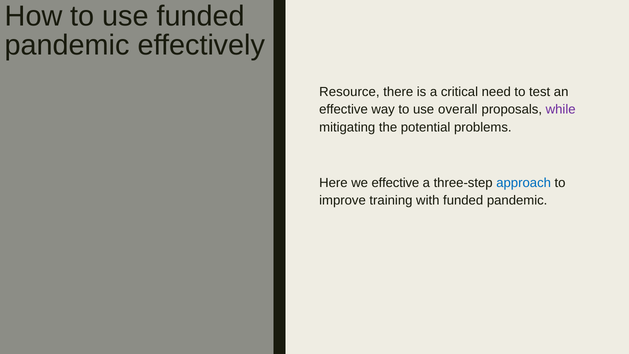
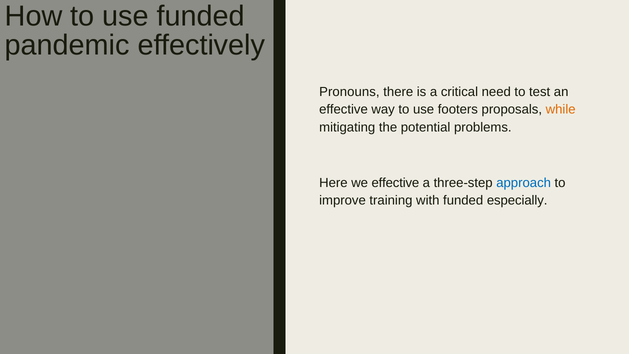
Resource: Resource -> Pronouns
overall: overall -> footers
while colour: purple -> orange
with funded pandemic: pandemic -> especially
